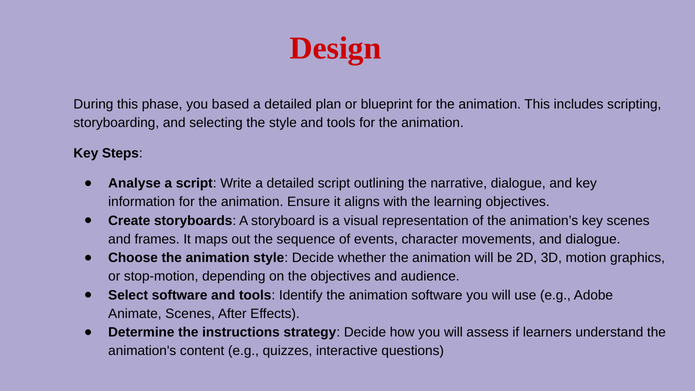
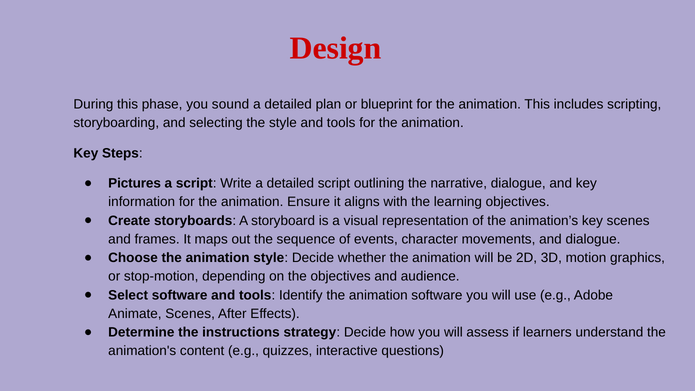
based: based -> sound
Analyse: Analyse -> Pictures
